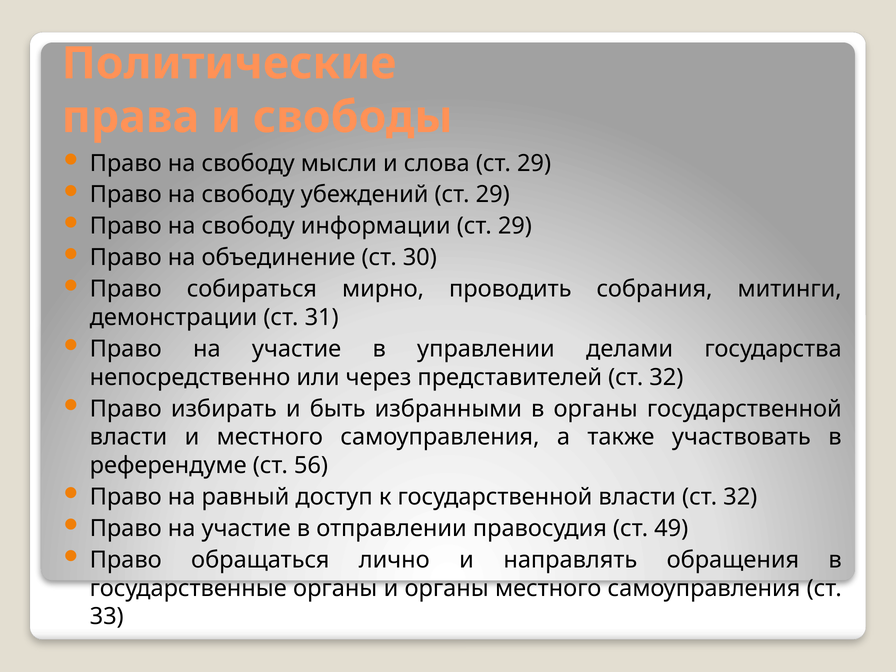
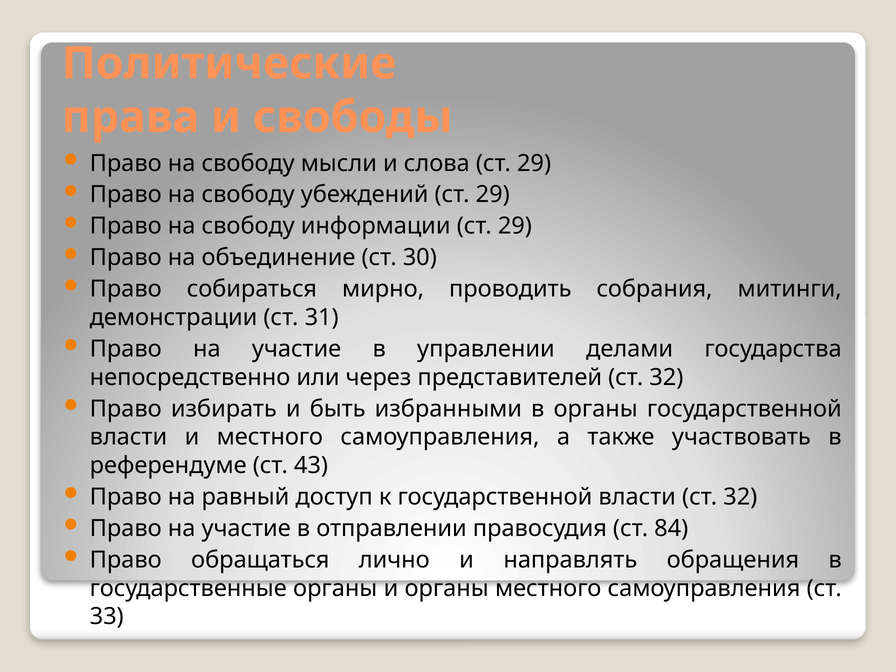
56: 56 -> 43
49: 49 -> 84
